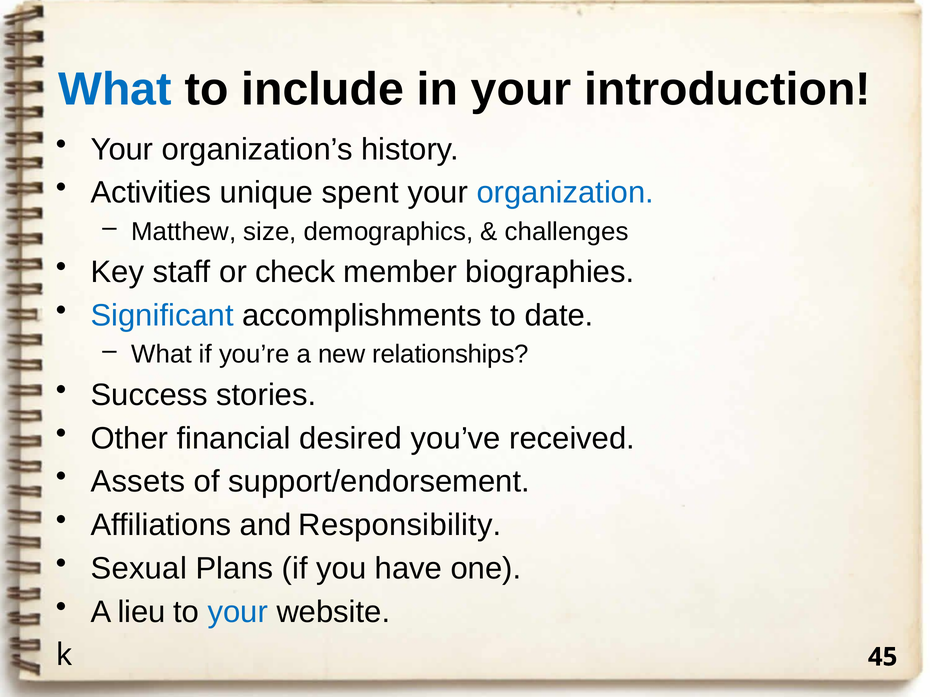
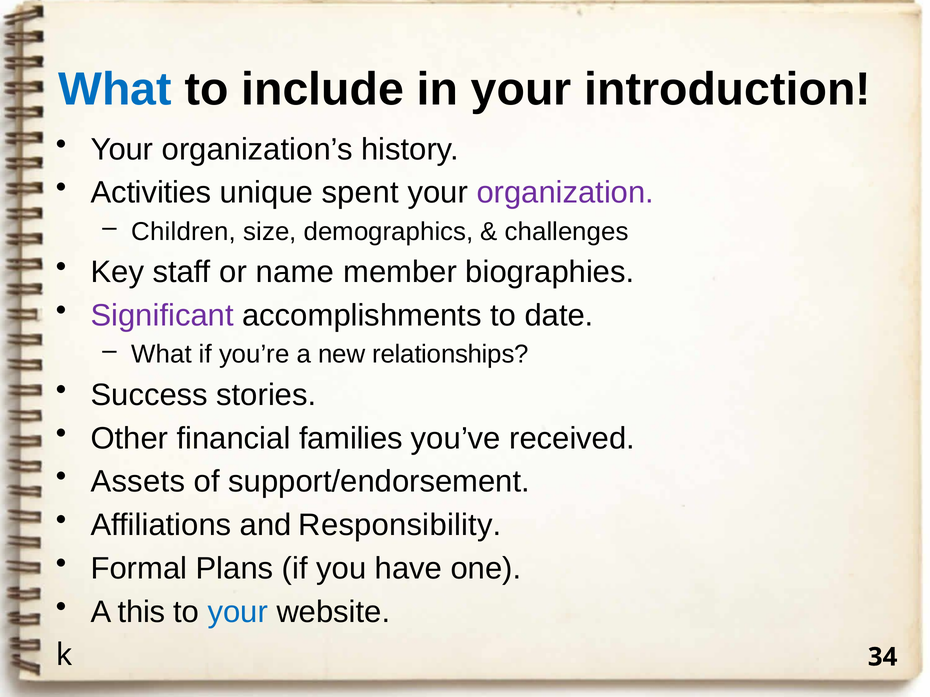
organization colour: blue -> purple
Matthew: Matthew -> Children
check: check -> name
Significant colour: blue -> purple
desired: desired -> families
Sexual: Sexual -> Formal
lieu: lieu -> this
45: 45 -> 34
